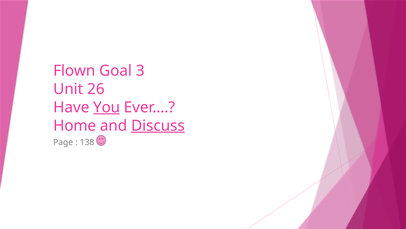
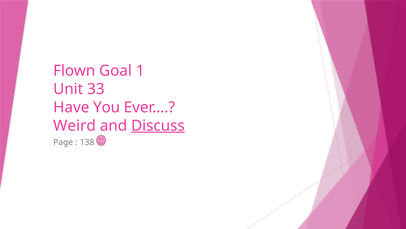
3: 3 -> 1
26: 26 -> 33
You underline: present -> none
Home: Home -> Weird
